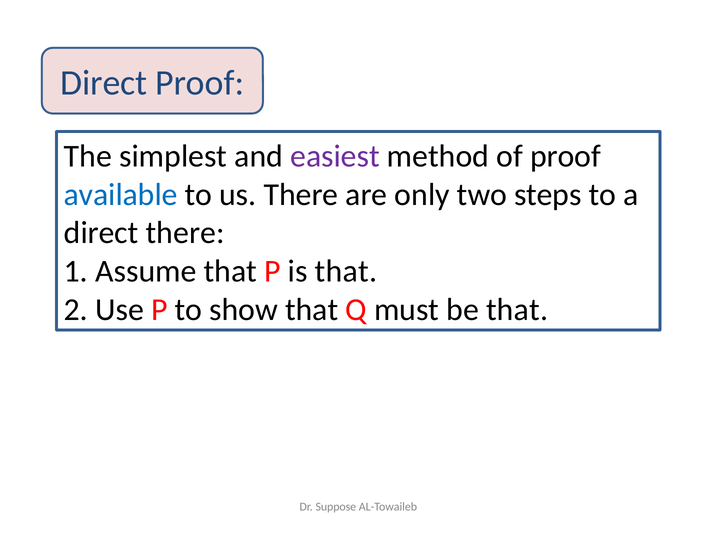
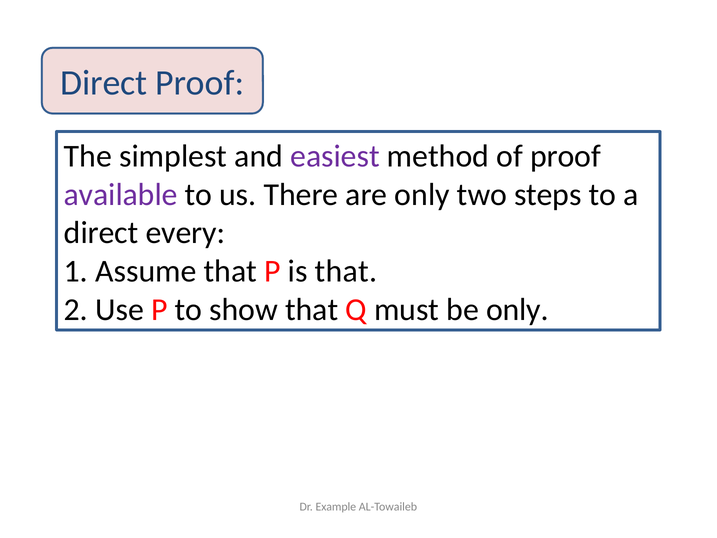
available colour: blue -> purple
direct there: there -> every
be that: that -> only
Suppose: Suppose -> Example
